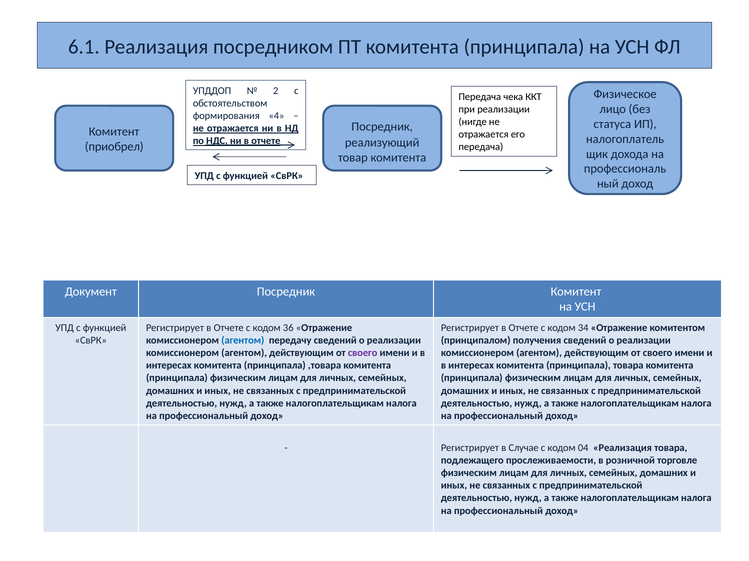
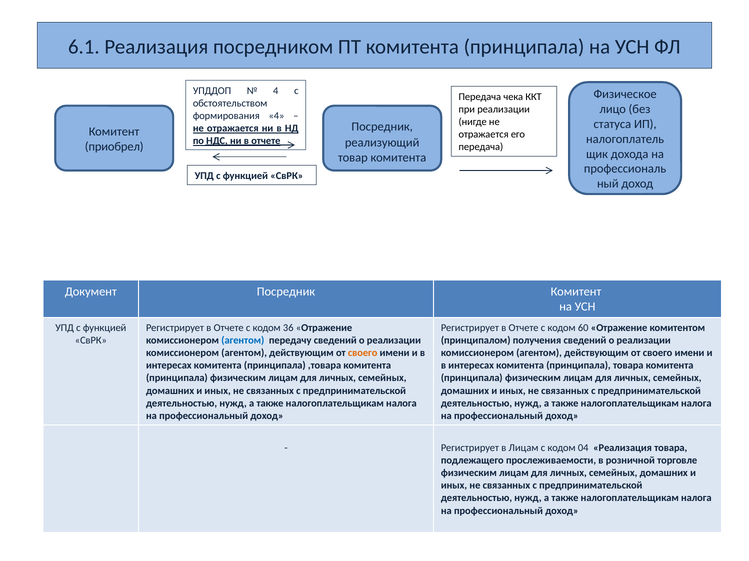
2 at (276, 91): 2 -> 4
34: 34 -> 60
своего at (363, 353) colour: purple -> orange
в Случае: Случае -> Лицам
